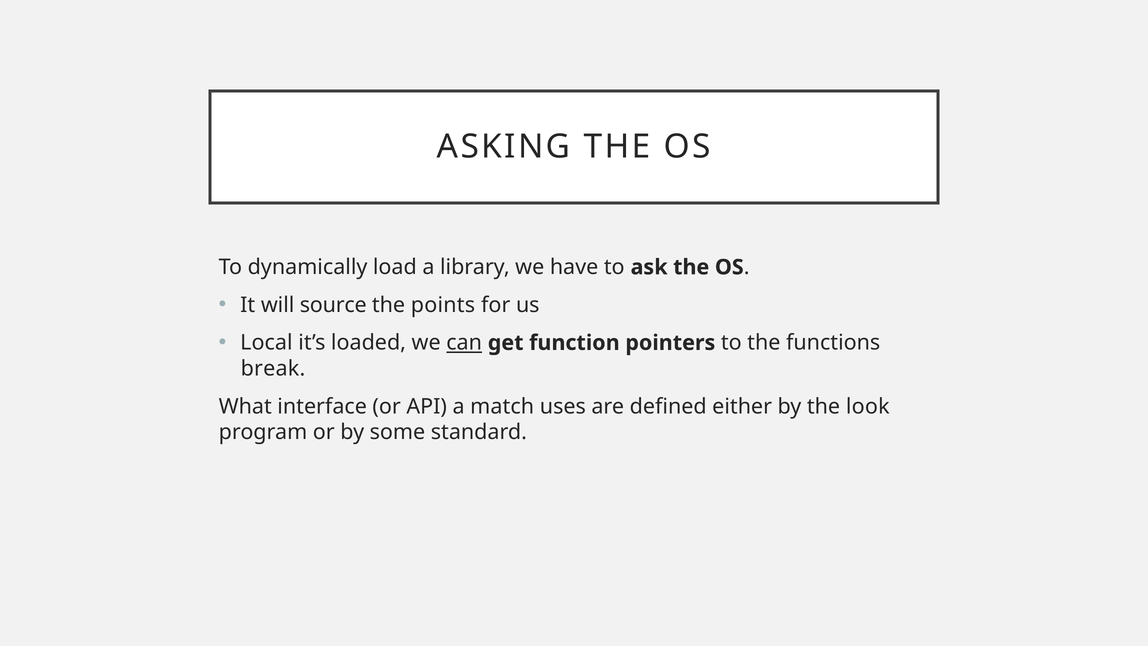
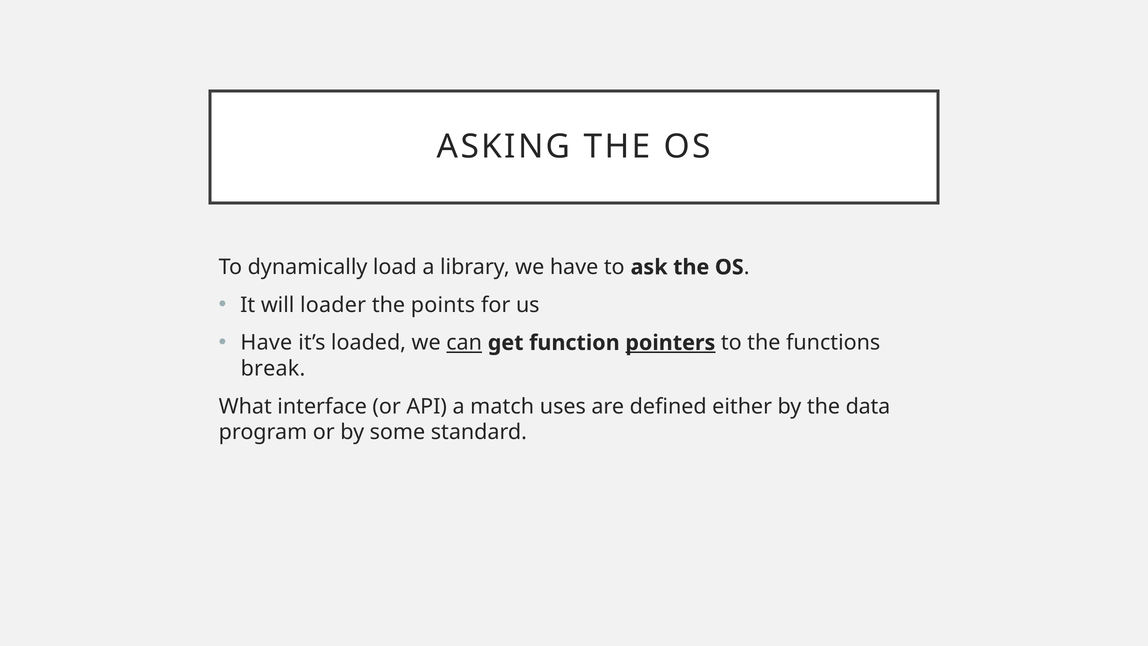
source: source -> loader
Local at (266, 343): Local -> Have
pointers underline: none -> present
look: look -> data
